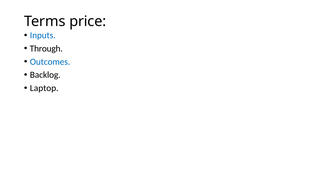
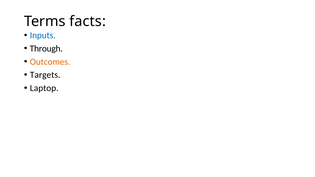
price: price -> facts
Outcomes colour: blue -> orange
Backlog: Backlog -> Targets
